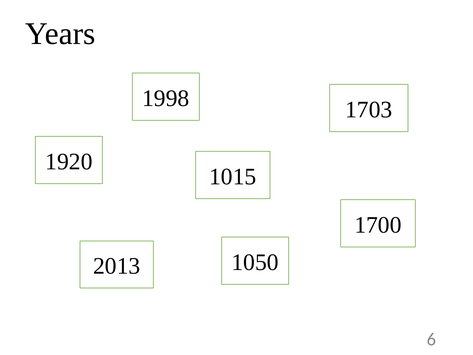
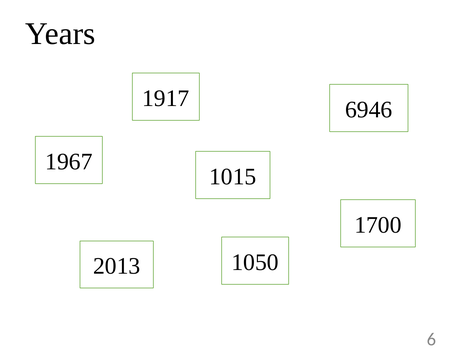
1998: 1998 -> 1917
1703: 1703 -> 6946
1920: 1920 -> 1967
